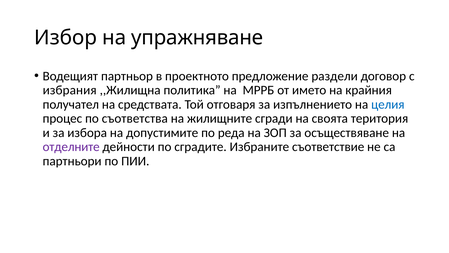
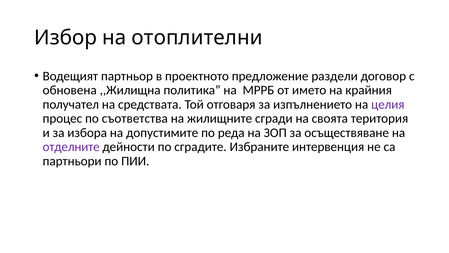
упражняване: упражняване -> отоплителни
избрания: избрания -> обновена
целия colour: blue -> purple
съответствие: съответствие -> интервенция
